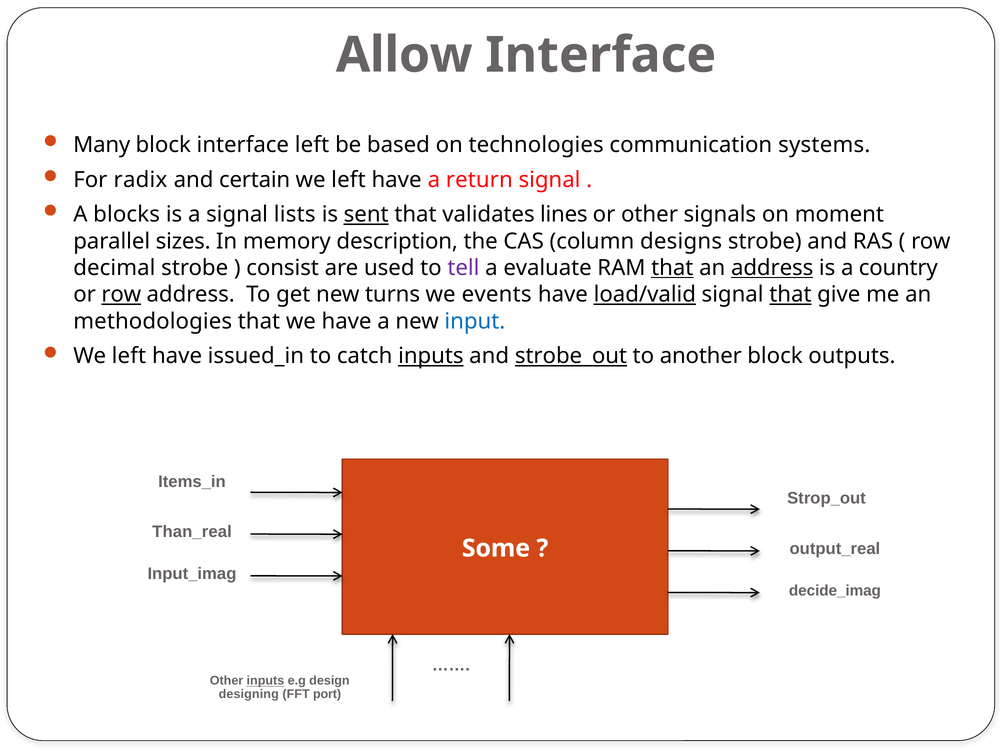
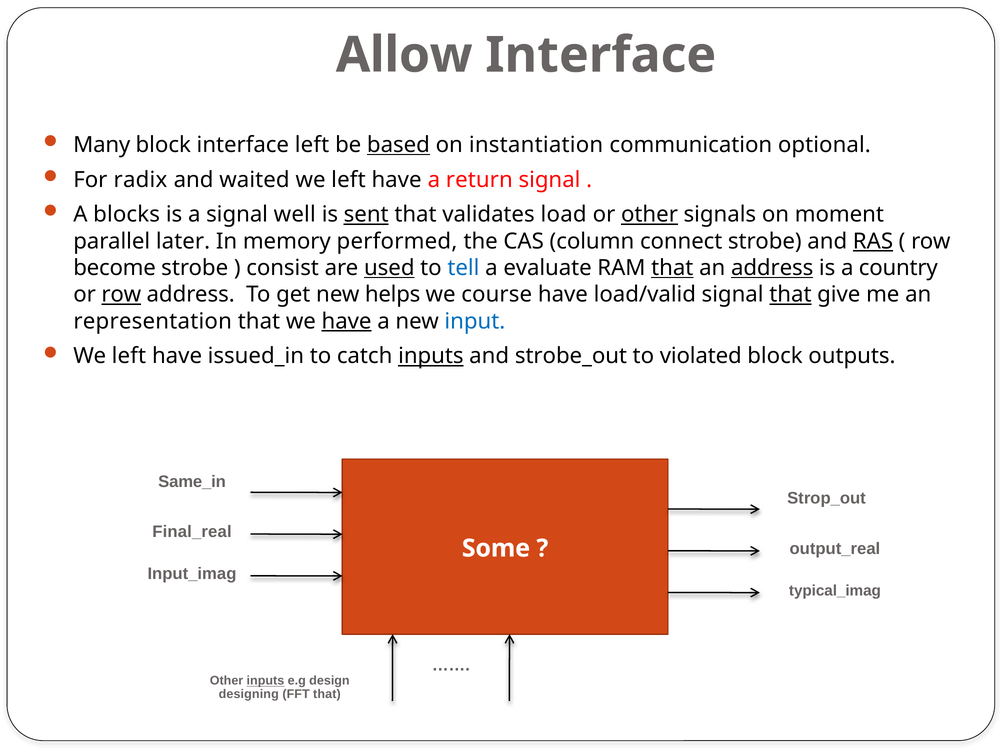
based underline: none -> present
technologies: technologies -> instantiation
systems: systems -> optional
certain: certain -> waited
lists: lists -> well
lines: lines -> load
other at (649, 215) underline: none -> present
sizes: sizes -> later
description: description -> performed
designs: designs -> connect
RAS underline: none -> present
decimal: decimal -> become
used underline: none -> present
tell colour: purple -> blue
turns: turns -> helps
events: events -> course
load/valid underline: present -> none
methodologies: methodologies -> representation
have at (347, 322) underline: none -> present
strobe_out underline: present -> none
another: another -> violated
Items_in: Items_in -> Same_in
Than_real: Than_real -> Final_real
decide_imag: decide_imag -> typical_imag
FFT port: port -> that
